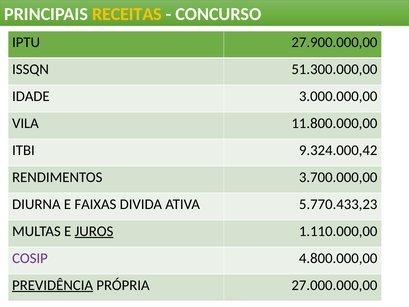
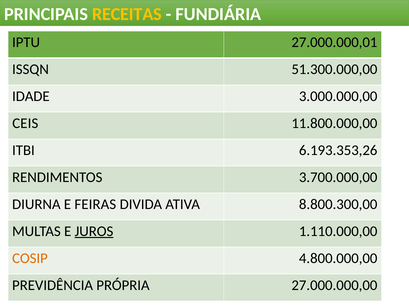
CONCURSO: CONCURSO -> FUNDIÁRIA
27.900.000,00: 27.900.000,00 -> 27.000.000,01
VILA: VILA -> CEIS
9.324.000,42: 9.324.000,42 -> 6.193.353,26
FAIXAS: FAIXAS -> FEIRAS
5.770.433,23: 5.770.433,23 -> 8.800.300,00
COSIP colour: purple -> orange
PREVIDÊNCIA underline: present -> none
